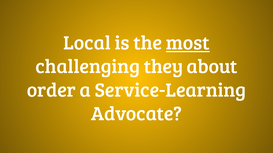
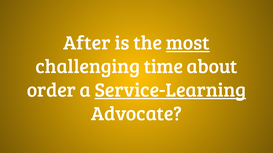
Local: Local -> After
they: they -> time
Service-Learning underline: none -> present
